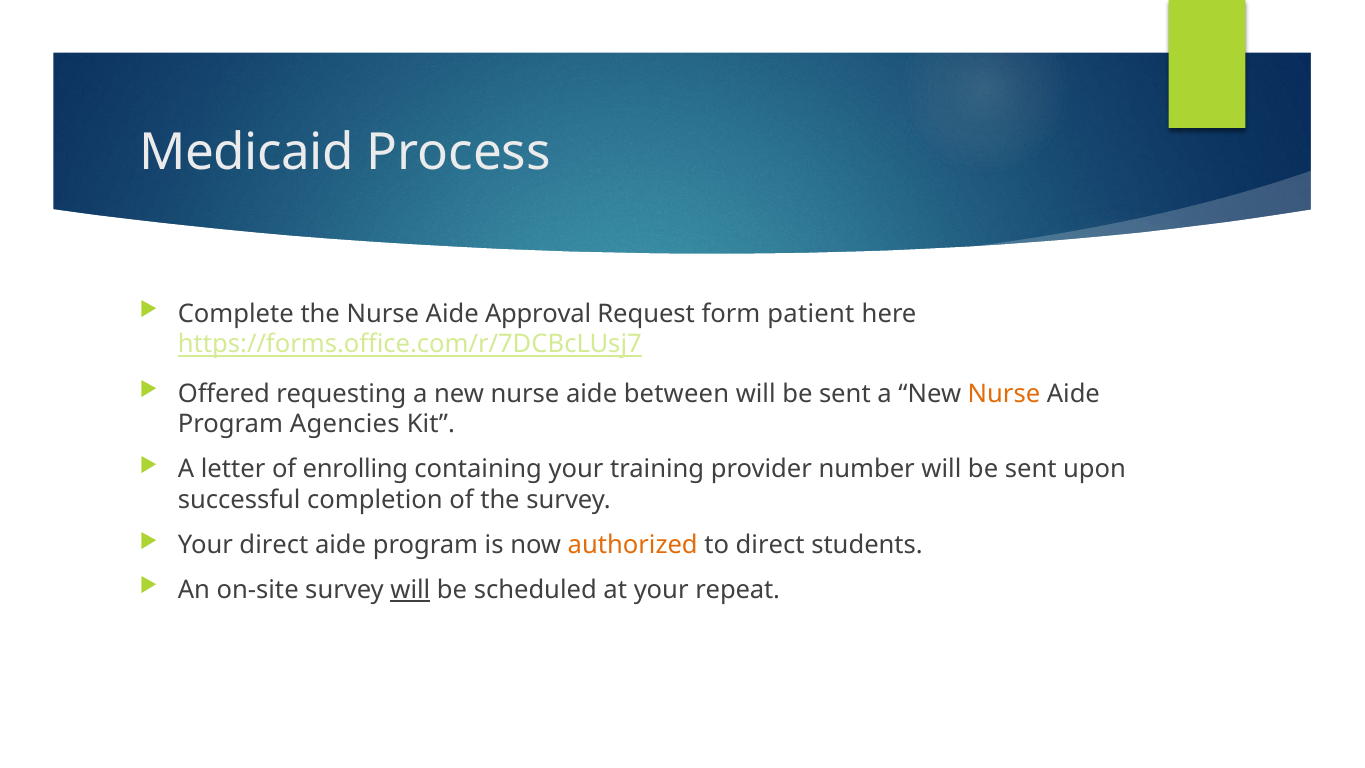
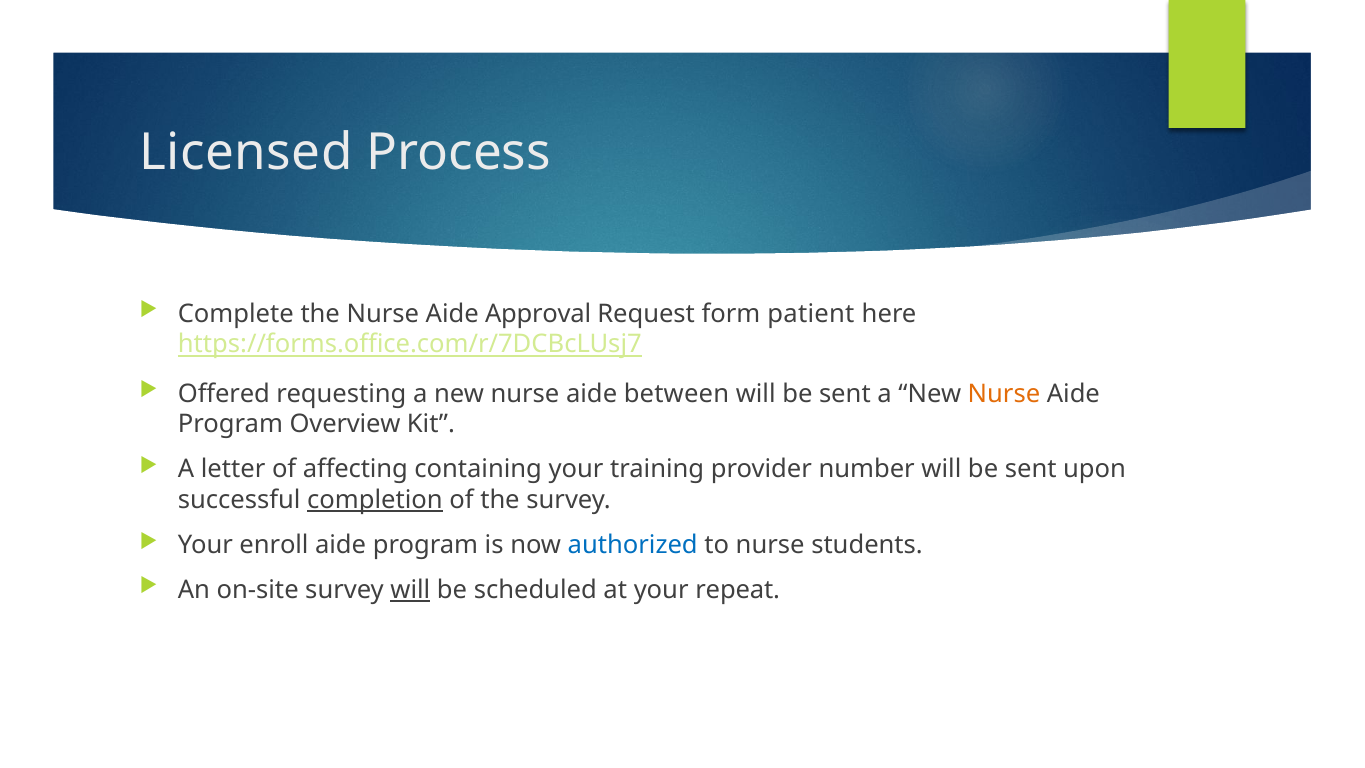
Medicaid: Medicaid -> Licensed
Agencies: Agencies -> Overview
enrolling: enrolling -> affecting
completion underline: none -> present
Your direct: direct -> enroll
authorized colour: orange -> blue
to direct: direct -> nurse
